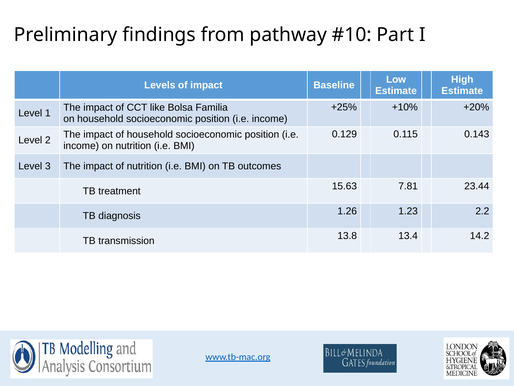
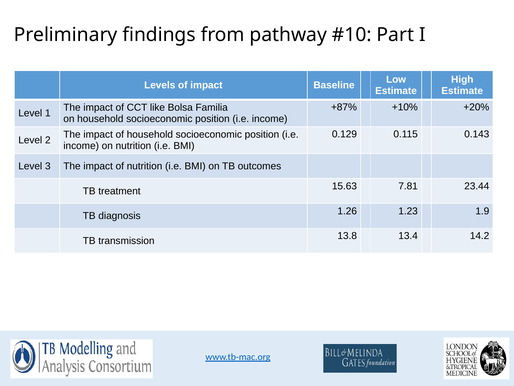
+25%: +25% -> +87%
2.2: 2.2 -> 1.9
